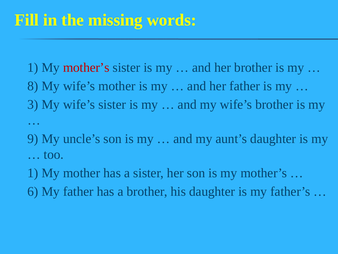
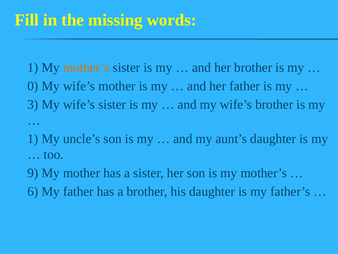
mother’s at (86, 67) colour: red -> orange
8: 8 -> 0
9 at (33, 138): 9 -> 1
1 at (33, 173): 1 -> 9
